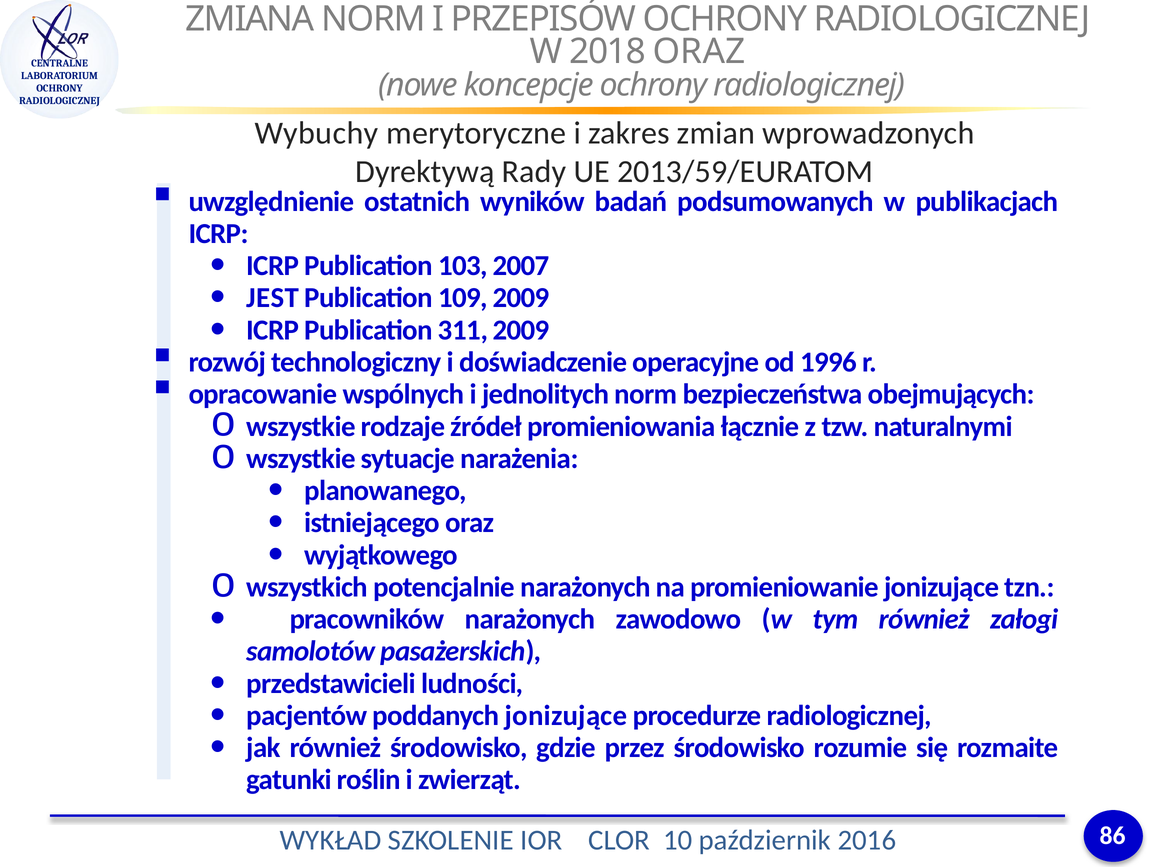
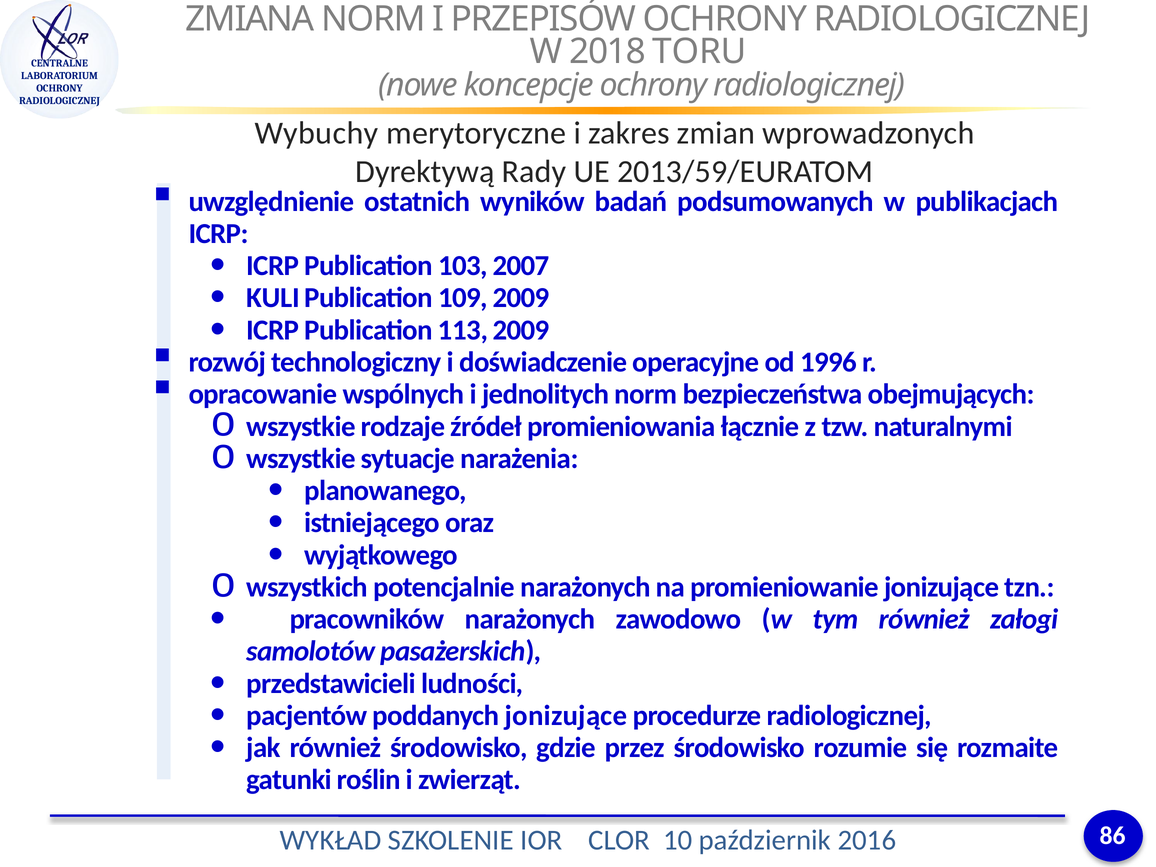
2018 ORAZ: ORAZ -> TORU
JEST: JEST -> KULI
311: 311 -> 113
